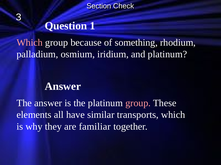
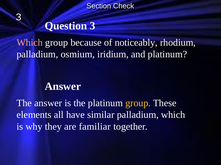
Question 1: 1 -> 3
something: something -> noticeably
group at (138, 103) colour: pink -> yellow
similar transports: transports -> palladium
